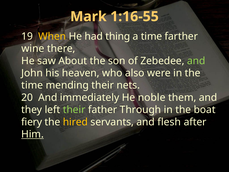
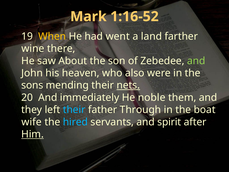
1:16-55: 1:16-55 -> 1:16-52
thing: thing -> went
a time: time -> land
time at (32, 85): time -> sons
nets underline: none -> present
their at (74, 110) colour: light green -> light blue
fiery: fiery -> wife
hired colour: yellow -> light blue
flesh: flesh -> spirit
